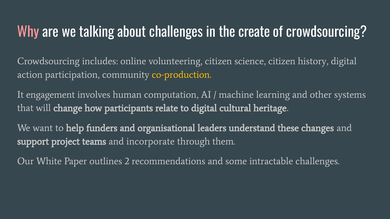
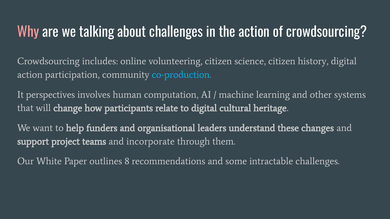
the create: create -> action
co-production colour: yellow -> light blue
engagement: engagement -> perspectives
2: 2 -> 8
